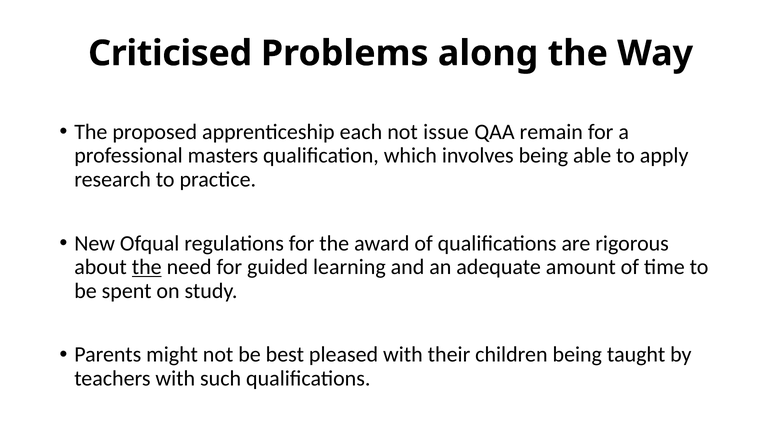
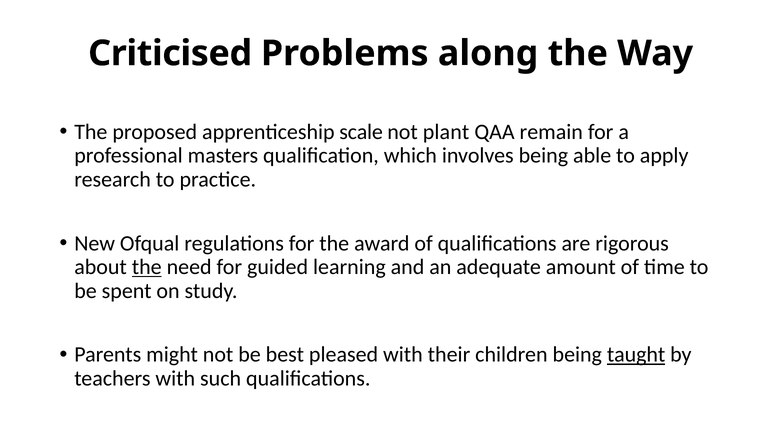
each: each -> scale
issue: issue -> plant
taught underline: none -> present
